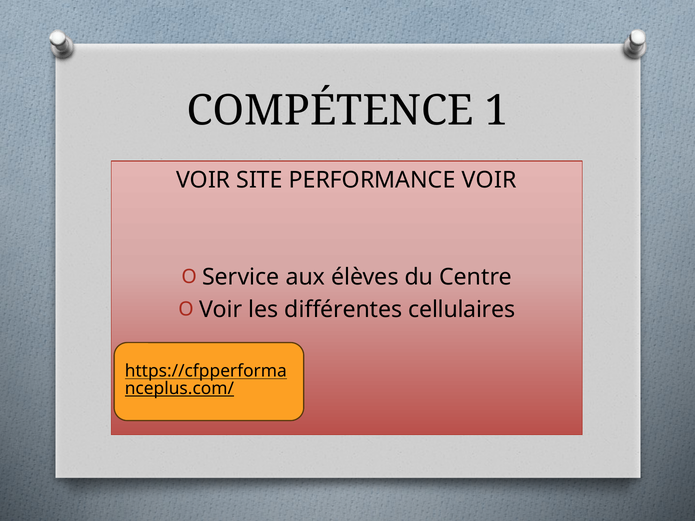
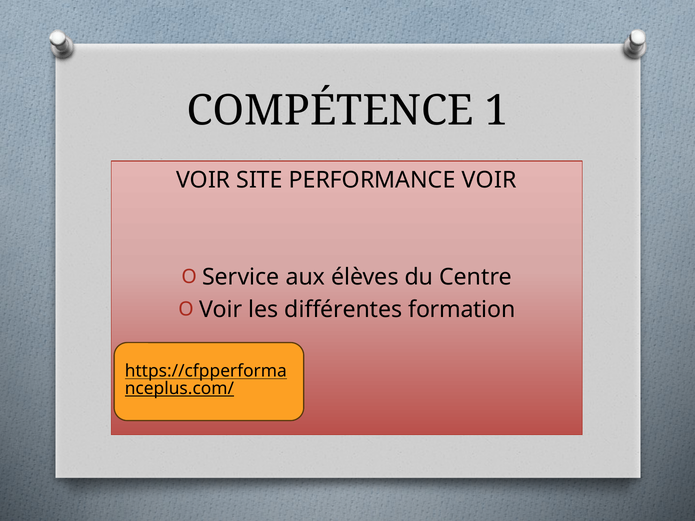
cellulaires: cellulaires -> formation
